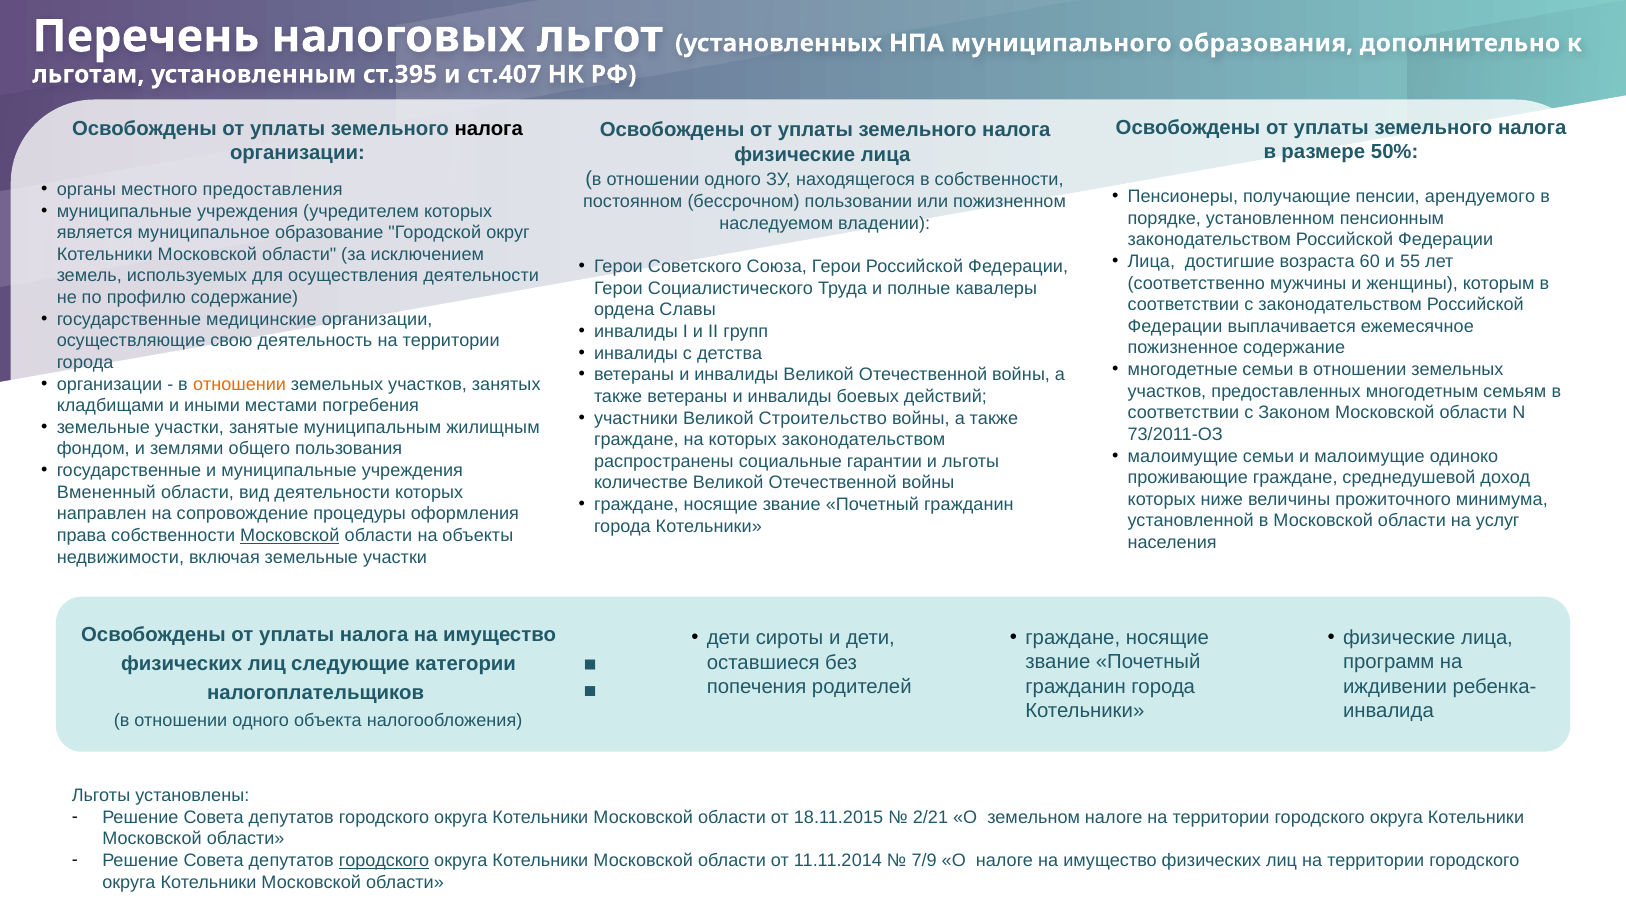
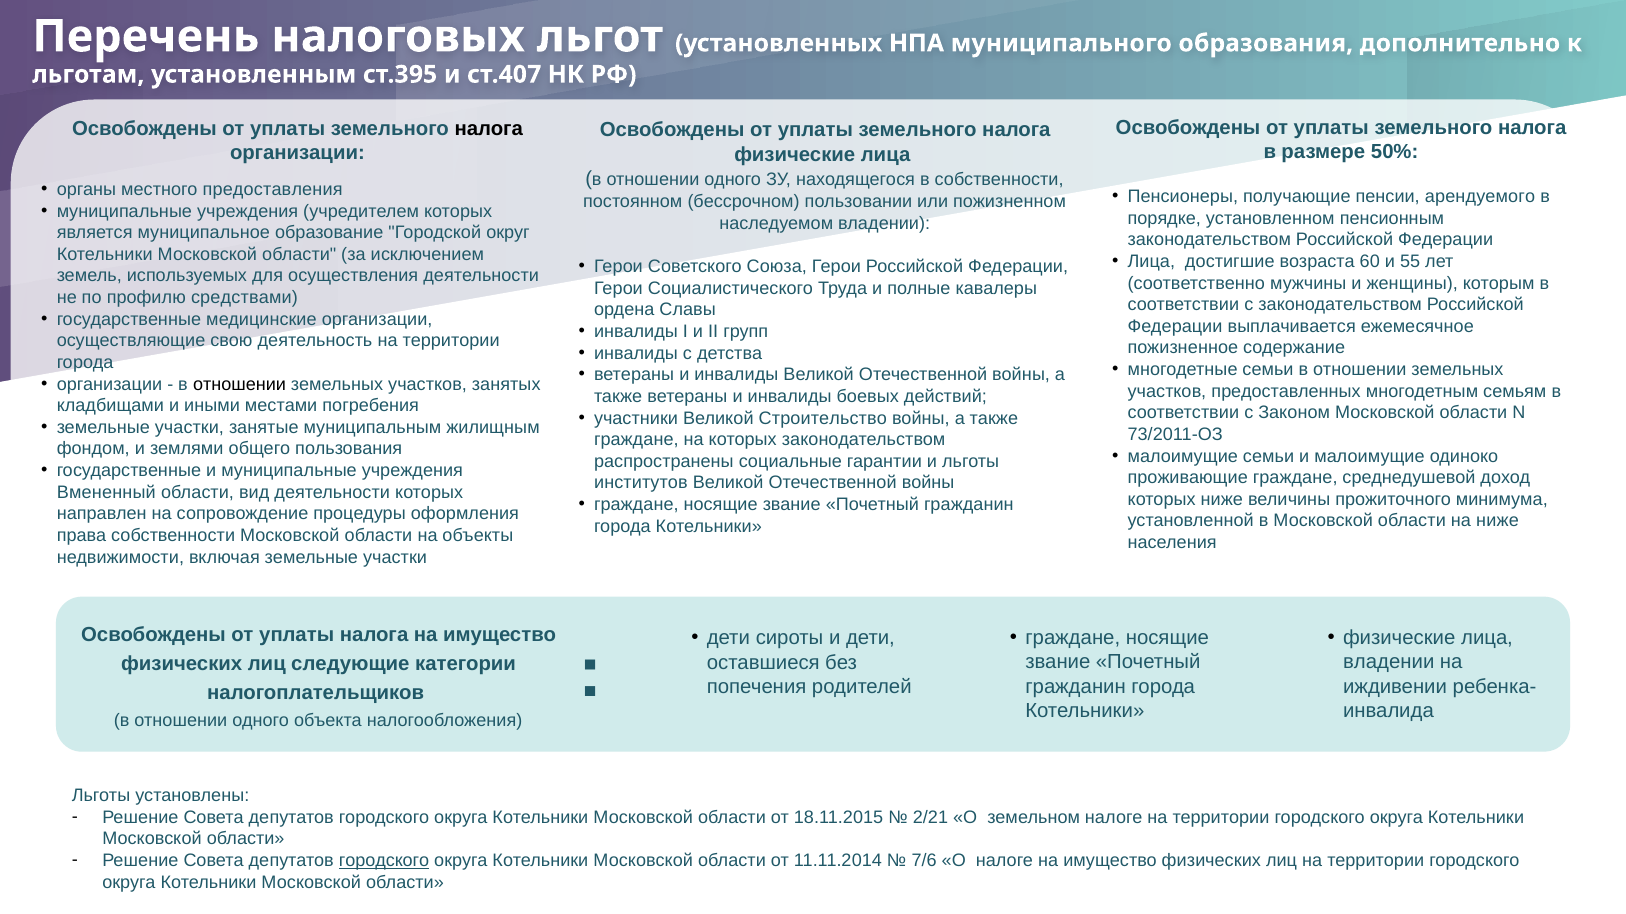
профилю содержание: содержание -> средствами
отношении at (240, 384) colour: orange -> black
количестве: количестве -> институтов
на услуг: услуг -> ниже
Московской at (290, 536) underline: present -> none
программ at (1389, 663): программ -> владении
7/9: 7/9 -> 7/6
